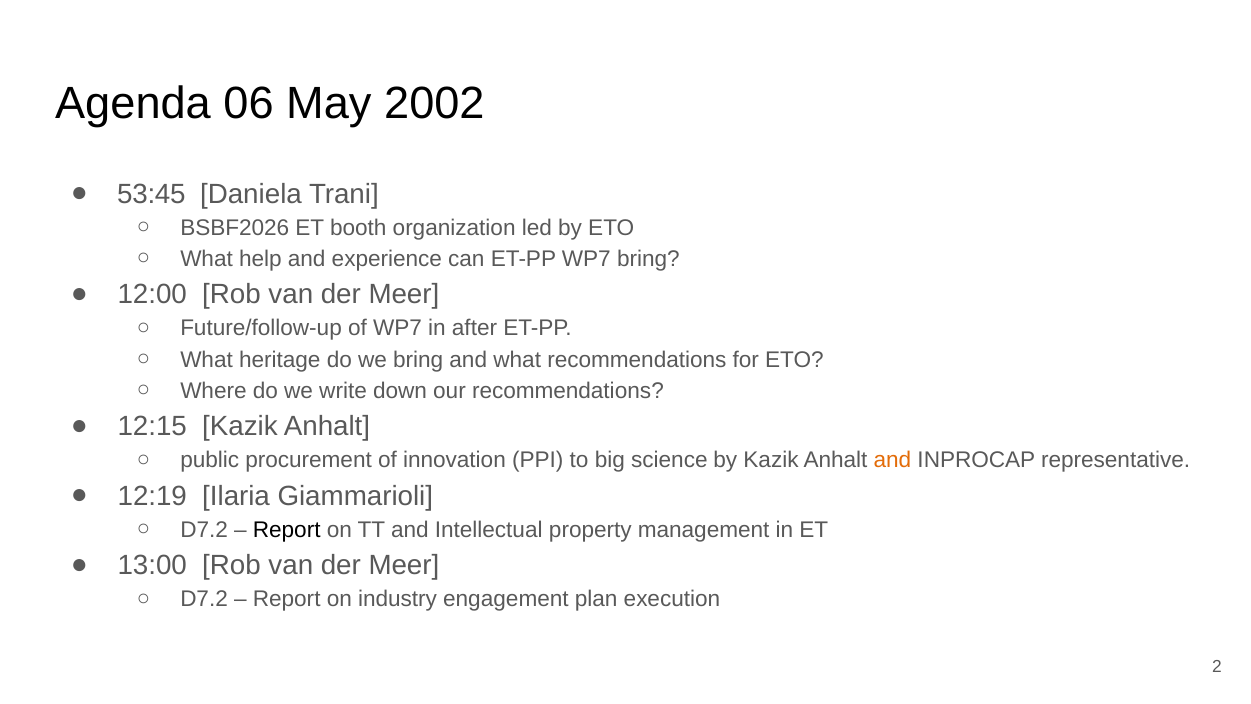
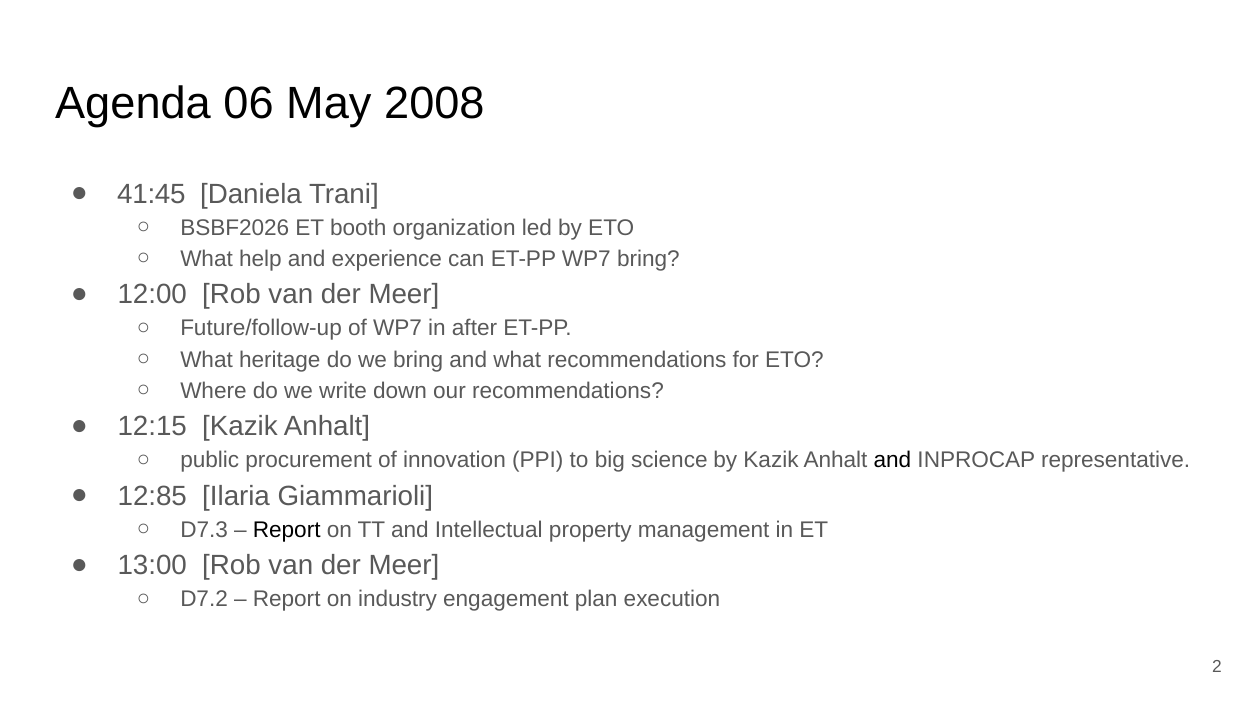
2002: 2002 -> 2008
53:45: 53:45 -> 41:45
and at (892, 460) colour: orange -> black
12:19: 12:19 -> 12:85
D7.2 at (204, 530): D7.2 -> D7.3
